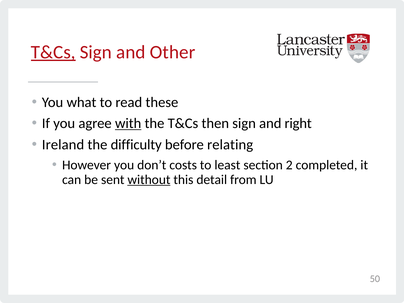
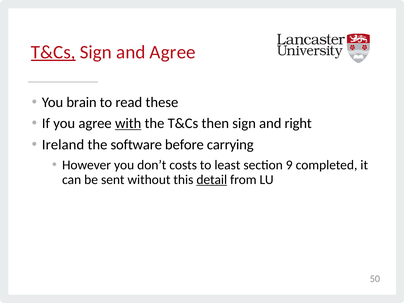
and Other: Other -> Agree
what: what -> brain
difficulty: difficulty -> software
relating: relating -> carrying
2: 2 -> 9
without underline: present -> none
detail underline: none -> present
